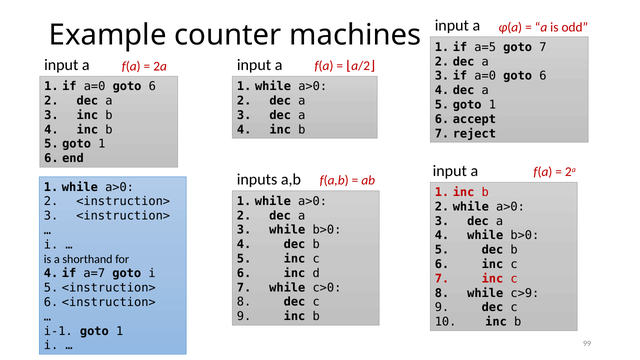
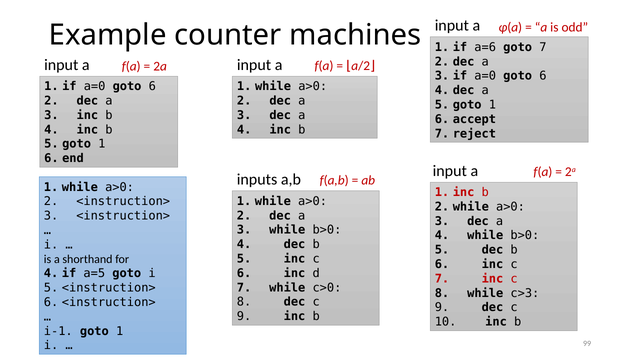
a=5: a=5 -> a=6
a=7: a=7 -> a=5
c>9: c>9 -> c>3
